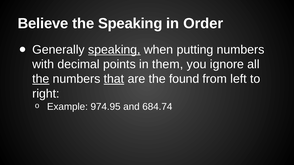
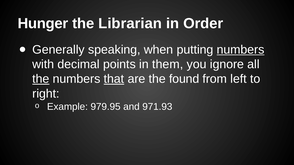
Believe: Believe -> Hunger
the Speaking: Speaking -> Librarian
speaking at (114, 50) underline: present -> none
numbers at (241, 50) underline: none -> present
974.95: 974.95 -> 979.95
684.74: 684.74 -> 971.93
